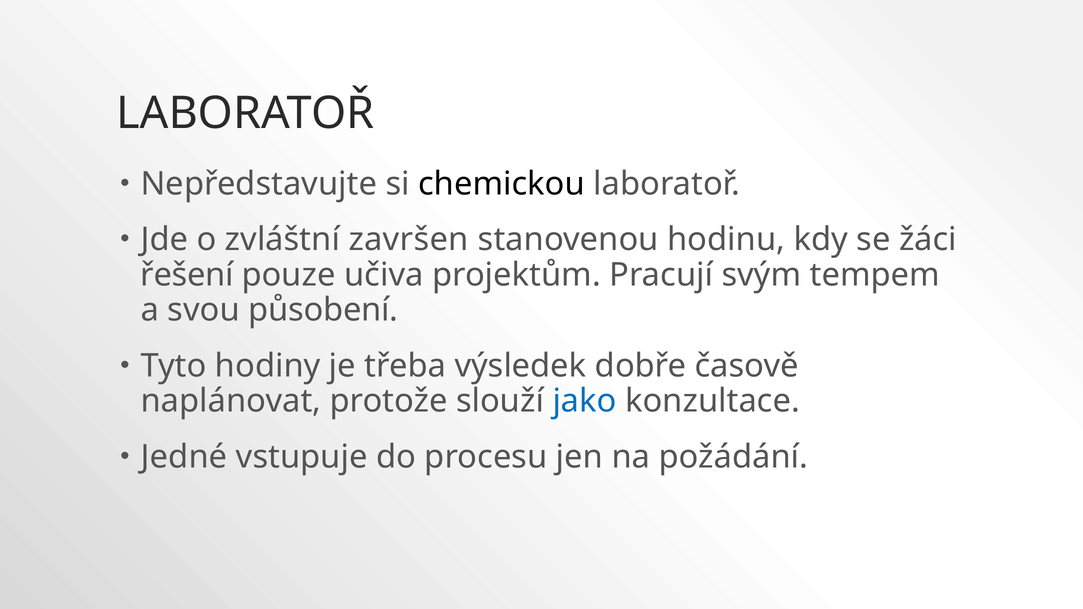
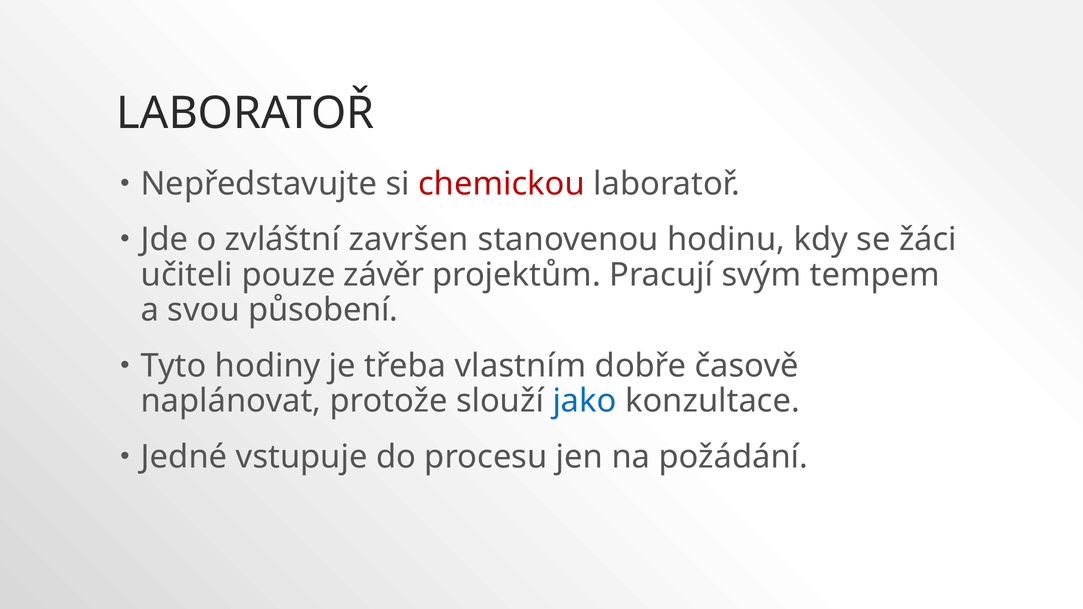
chemickou colour: black -> red
řešení: řešení -> učiteli
učiva: učiva -> závěr
výsledek: výsledek -> vlastním
